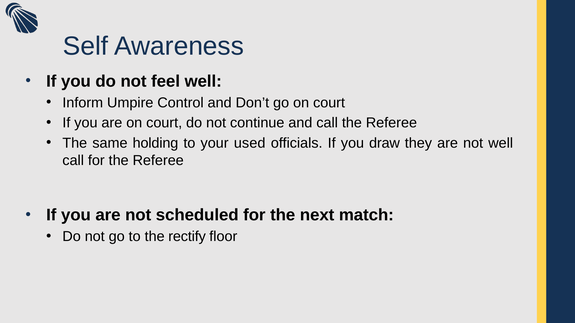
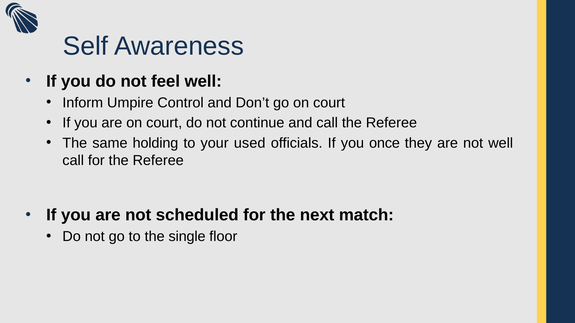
draw: draw -> once
rectify: rectify -> single
